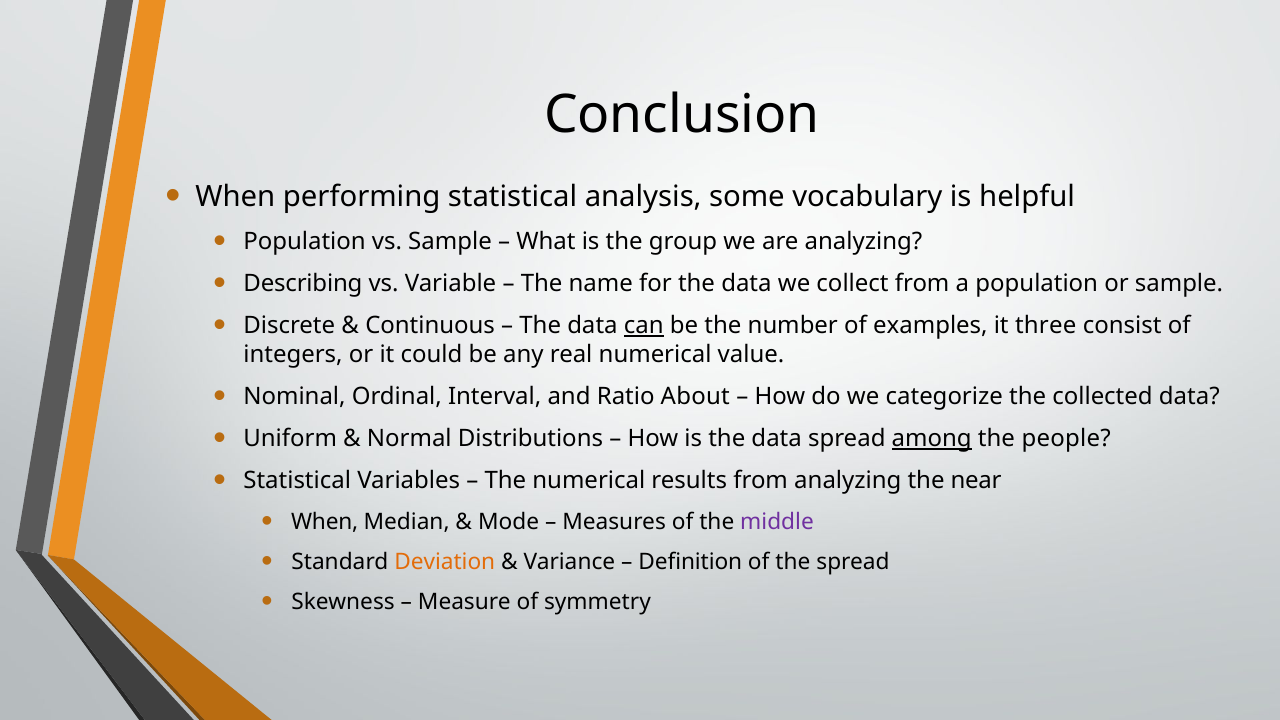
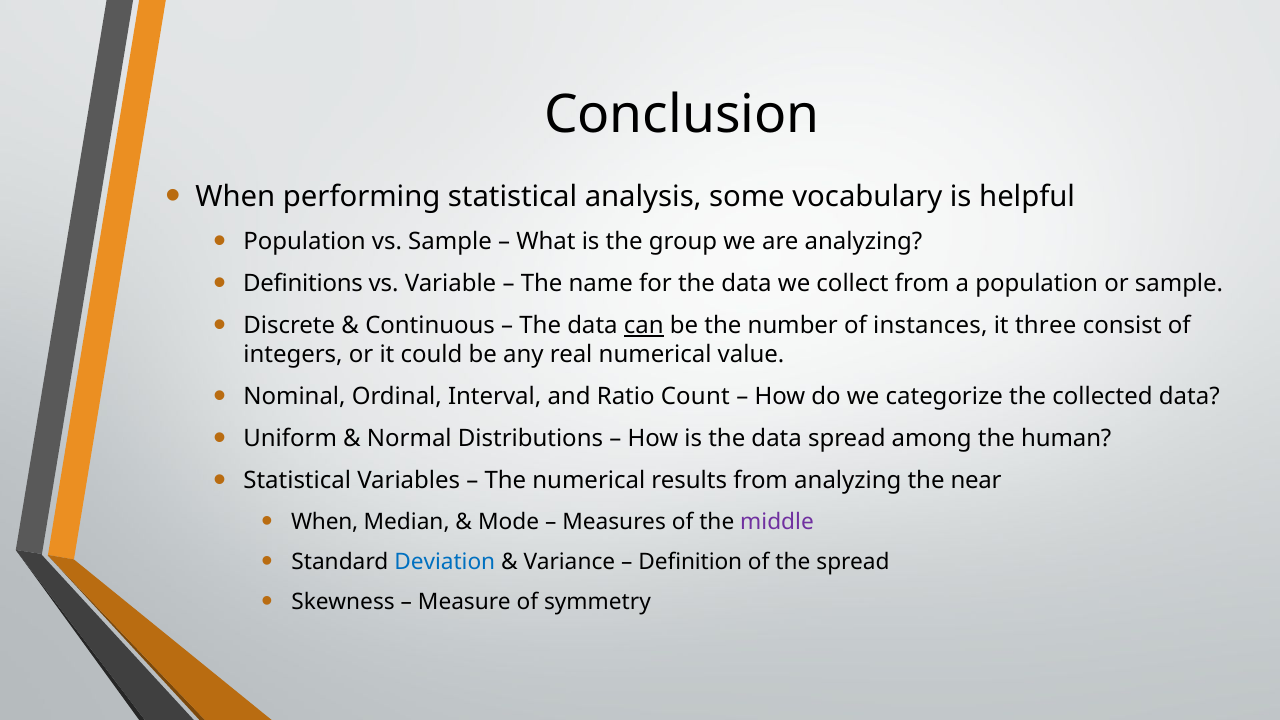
Describing: Describing -> Definitions
examples: examples -> instances
About: About -> Count
among underline: present -> none
people: people -> human
Deviation colour: orange -> blue
